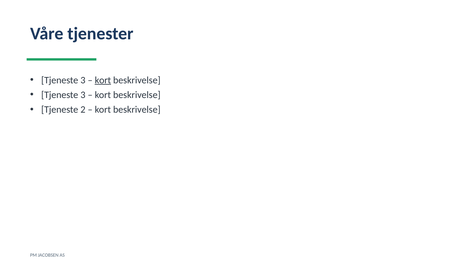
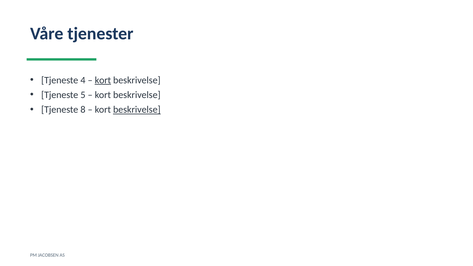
3 at (83, 80): 3 -> 4
3 at (83, 95): 3 -> 5
2: 2 -> 8
beskrivelse at (137, 110) underline: none -> present
